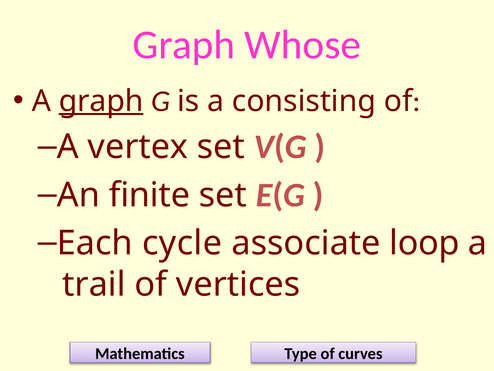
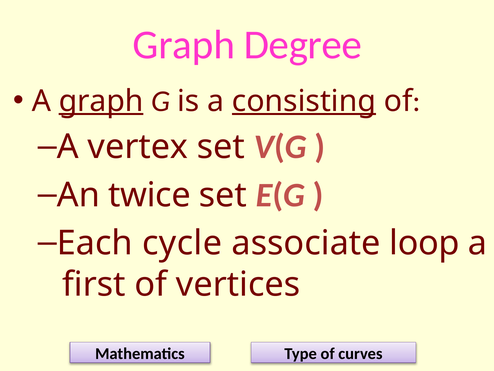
Whose: Whose -> Degree
consisting underline: none -> present
finite: finite -> twice
trail: trail -> first
